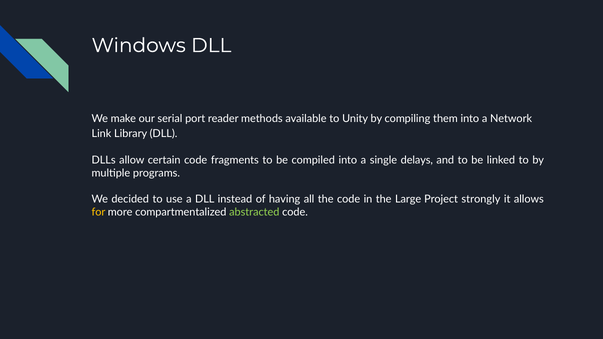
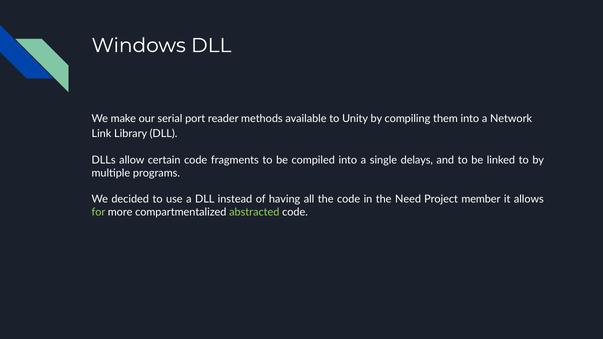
Large: Large -> Need
strongly: strongly -> member
for colour: yellow -> light green
